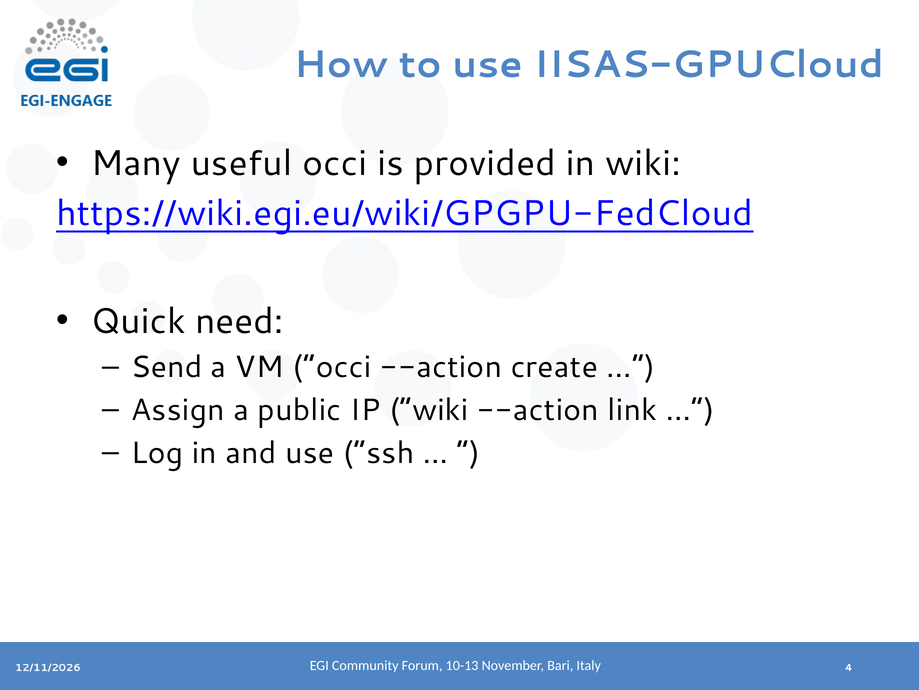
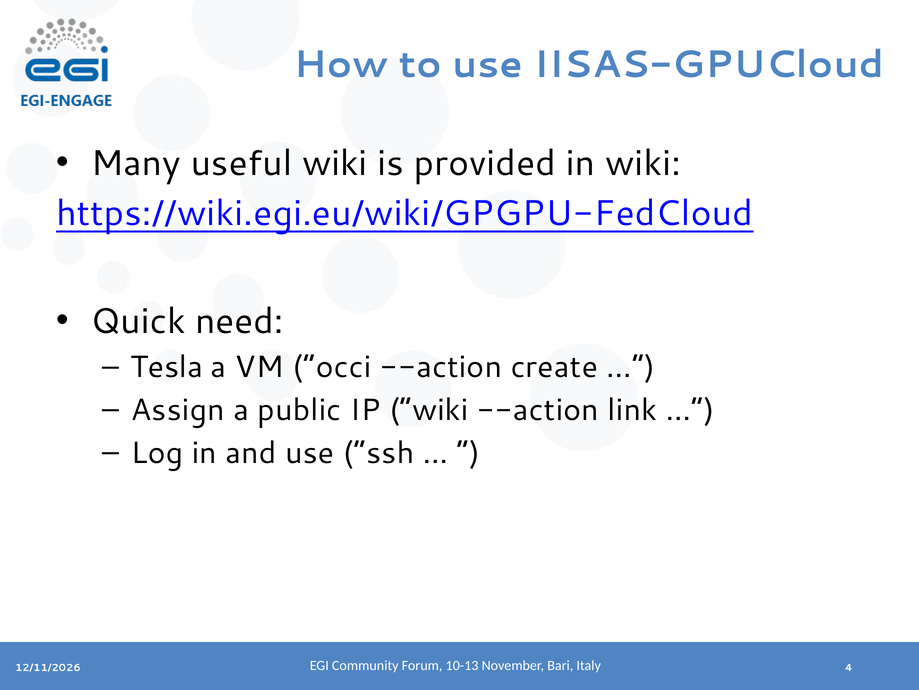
useful occi: occi -> wiki
Send: Send -> Tesla
